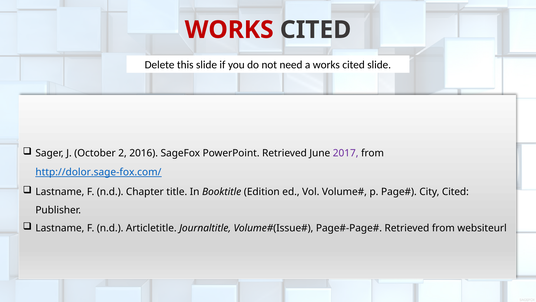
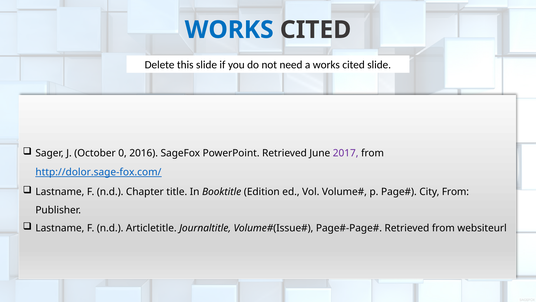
WORKS at (229, 30) colour: red -> blue
2: 2 -> 0
City Cited: Cited -> From
